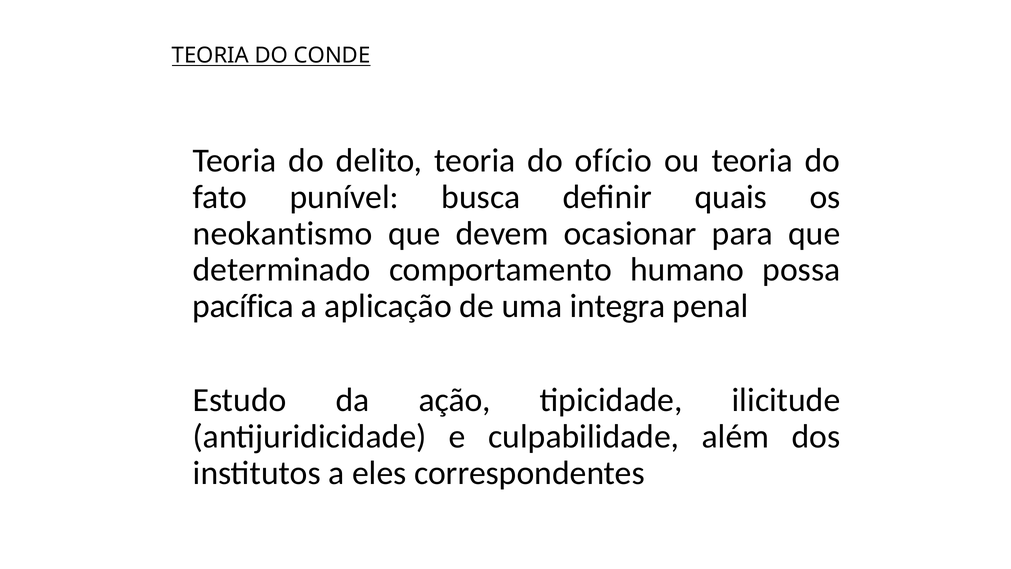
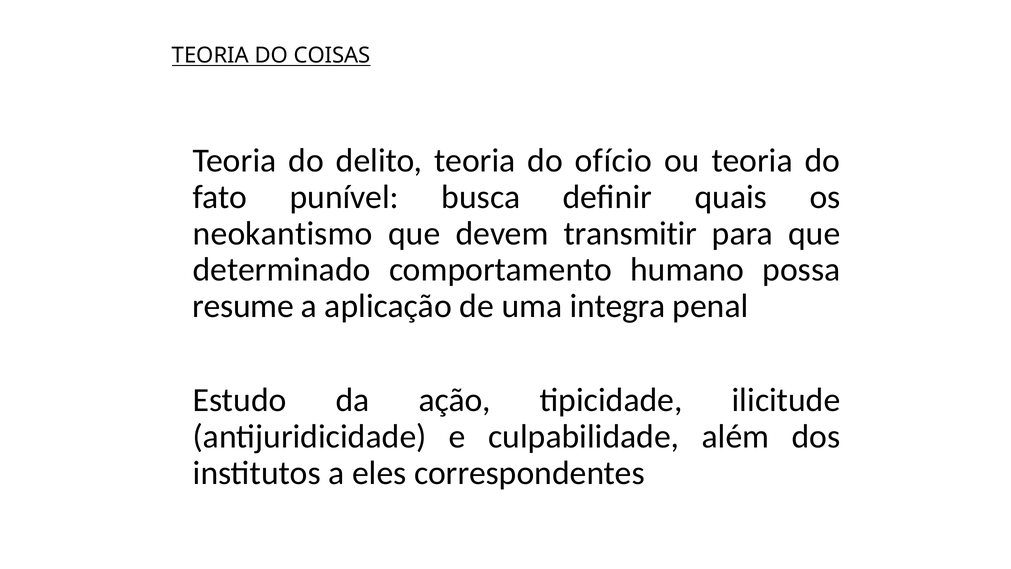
CONDE: CONDE -> COISAS
ocasionar: ocasionar -> transmitir
pacífica: pacífica -> resume
